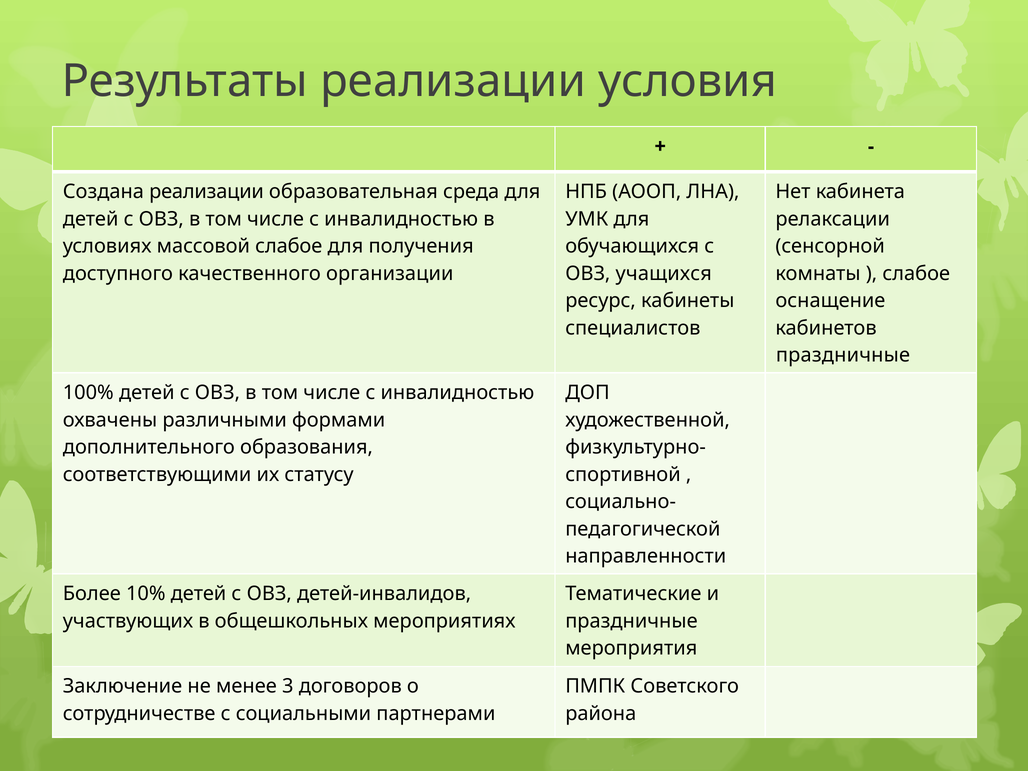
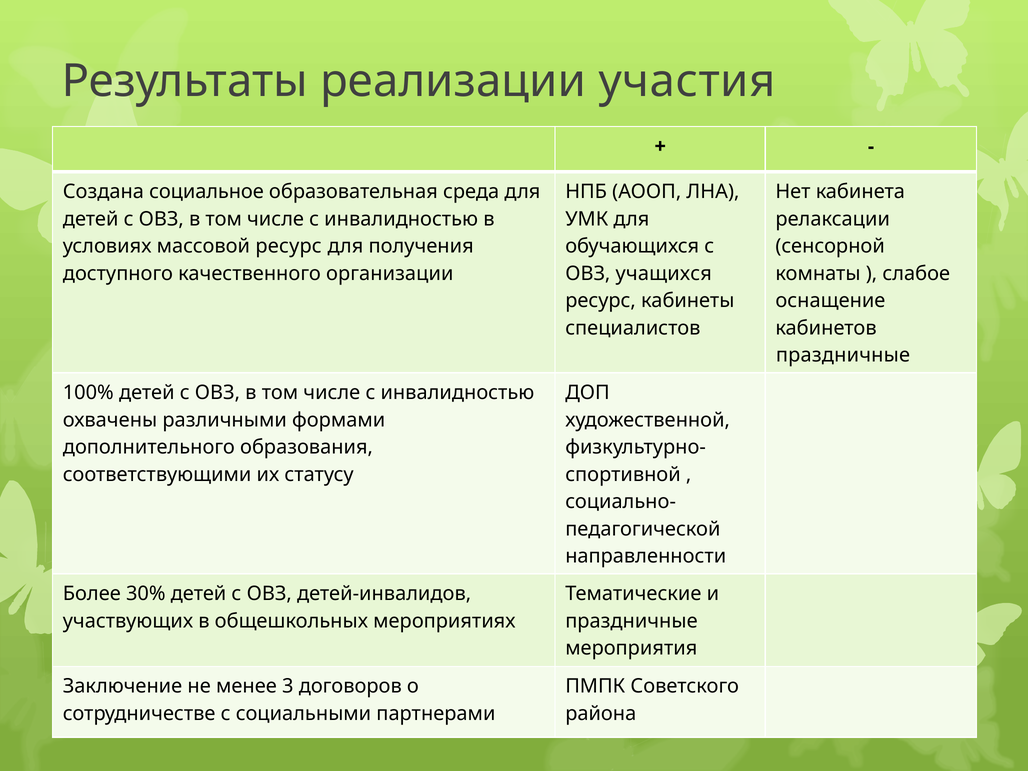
условия: условия -> участия
Создана реализации: реализации -> социальное
массовой слабое: слабое -> ресурс
10%: 10% -> 30%
